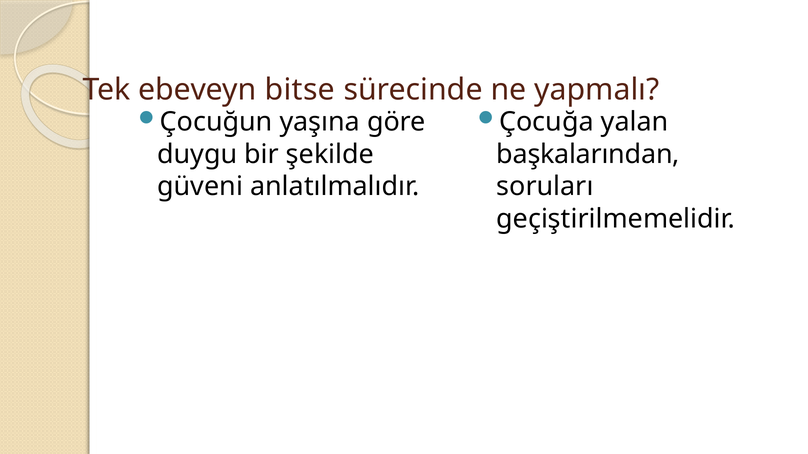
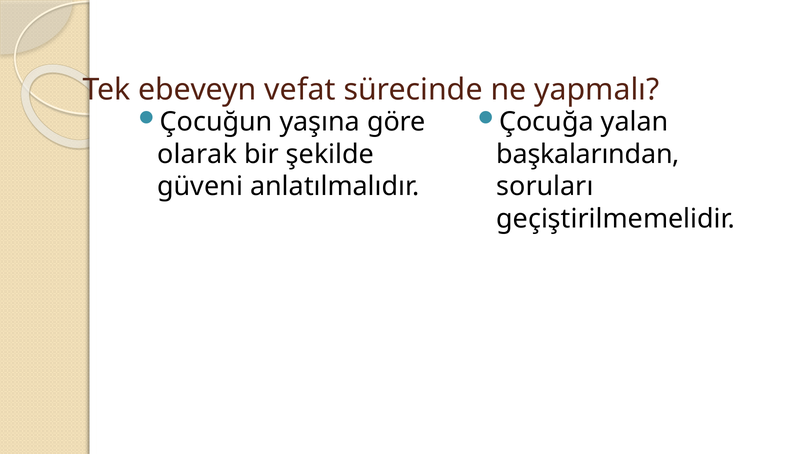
bitse: bitse -> vefat
duygu: duygu -> olarak
